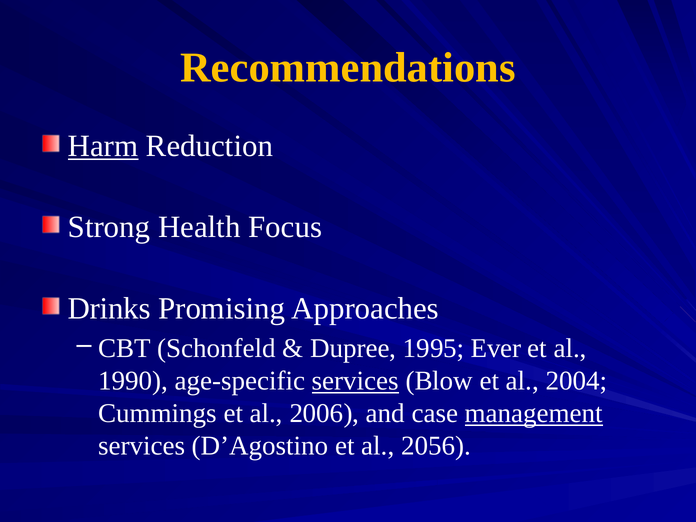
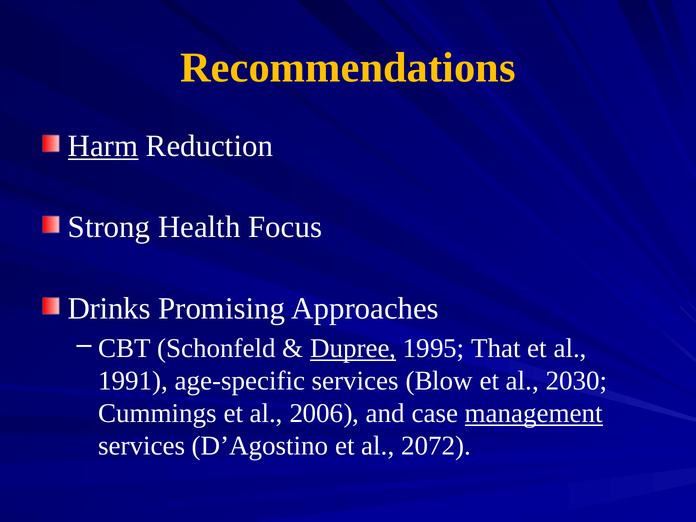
Dupree underline: none -> present
Ever: Ever -> That
1990: 1990 -> 1991
services at (355, 381) underline: present -> none
2004: 2004 -> 2030
2056: 2056 -> 2072
